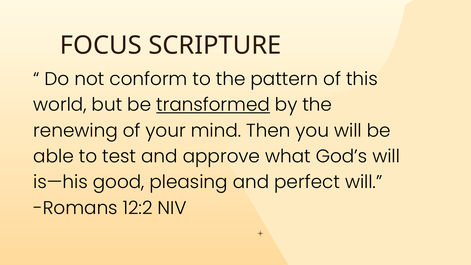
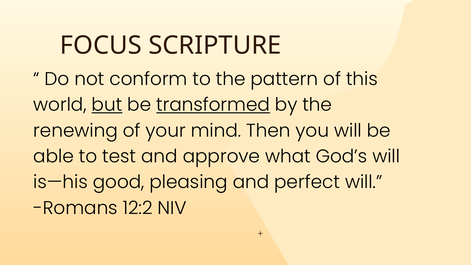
but underline: none -> present
